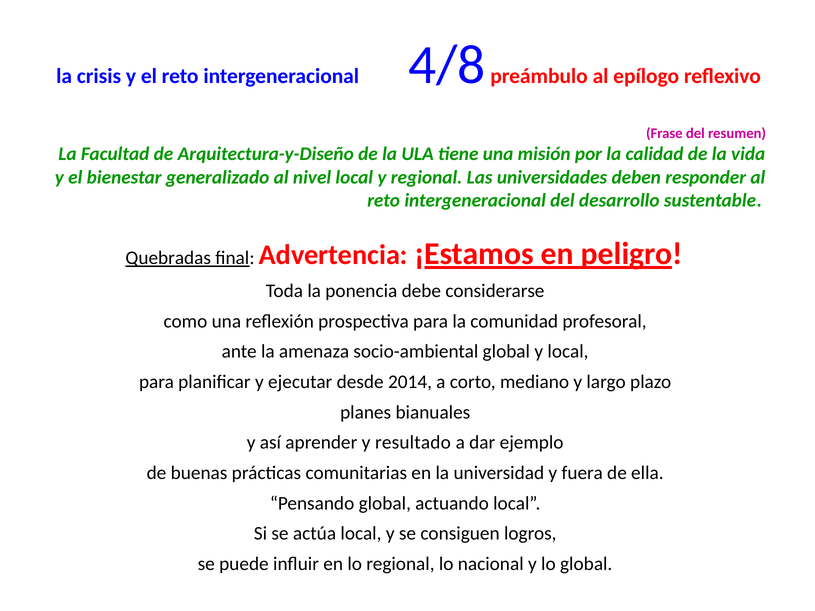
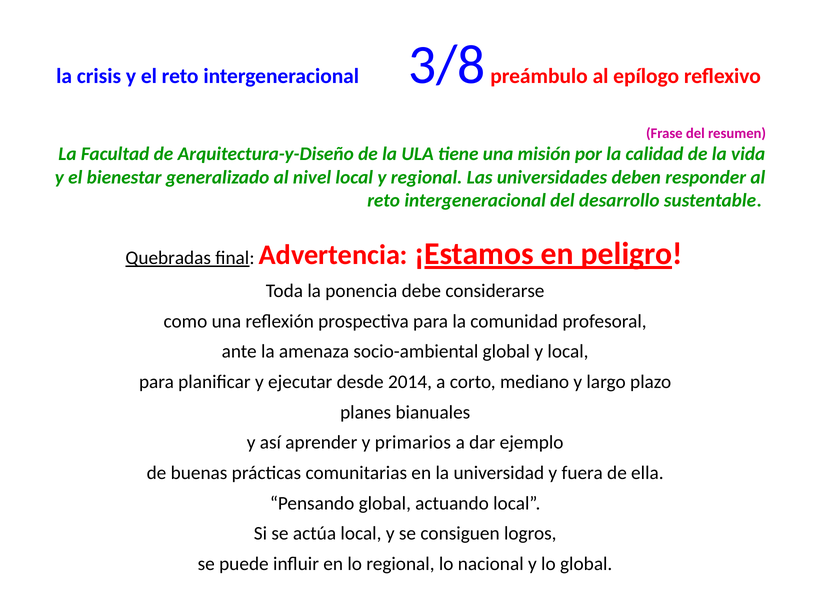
4/8: 4/8 -> 3/8
resultado: resultado -> primarios
